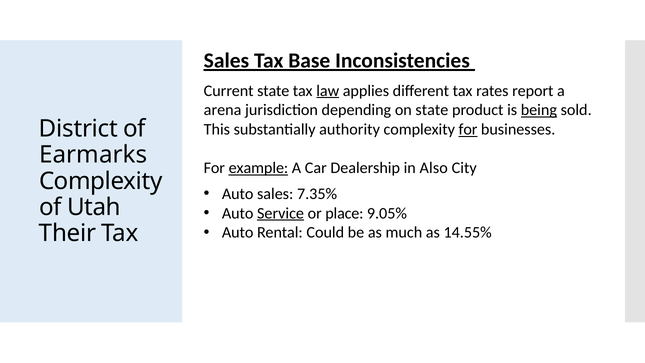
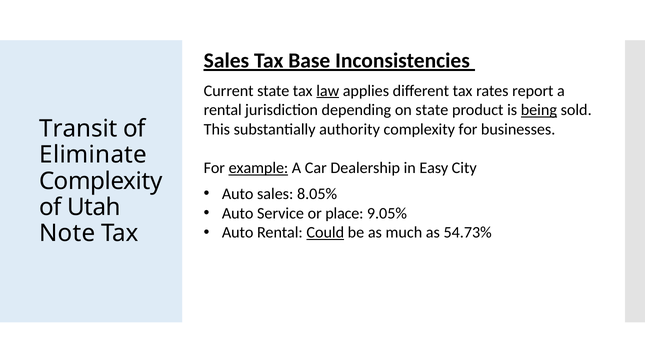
arena at (223, 110): arena -> rental
District: District -> Transit
for at (468, 129) underline: present -> none
Earmarks: Earmarks -> Eliminate
Also: Also -> Easy
7.35%: 7.35% -> 8.05%
Service underline: present -> none
Could underline: none -> present
14.55%: 14.55% -> 54.73%
Their: Their -> Note
